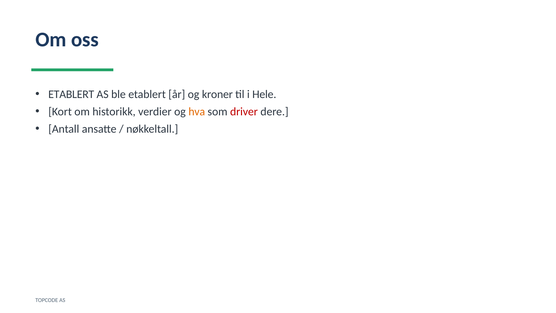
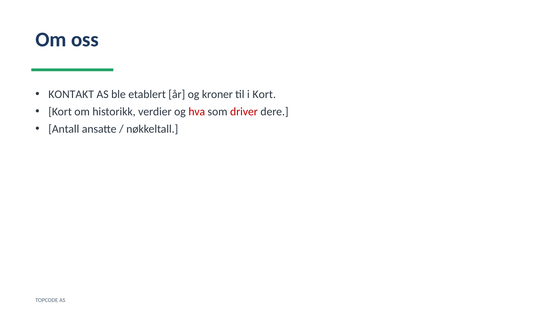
ETABLERT at (71, 94): ETABLERT -> KONTAKT
i Hele: Hele -> Kort
hva colour: orange -> red
